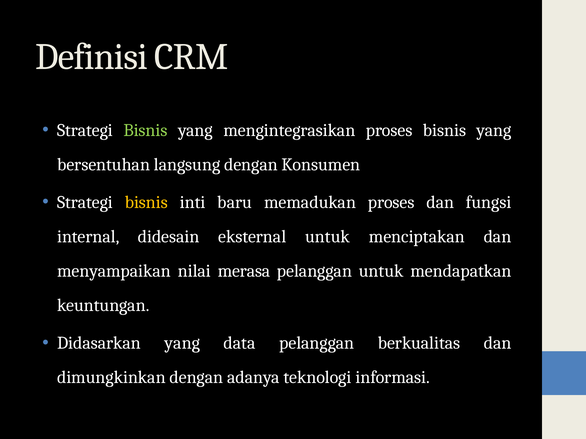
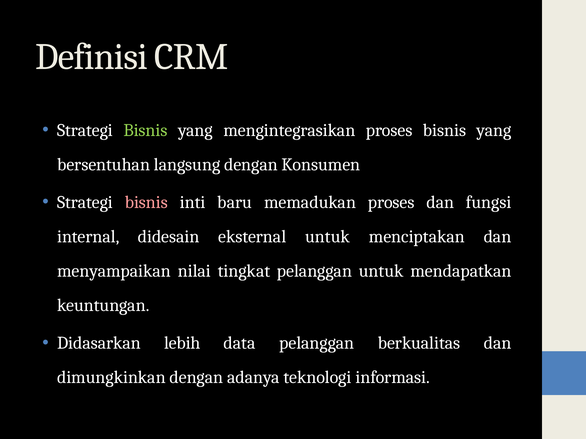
bisnis at (146, 203) colour: yellow -> pink
merasa: merasa -> tingkat
Didasarkan yang: yang -> lebih
